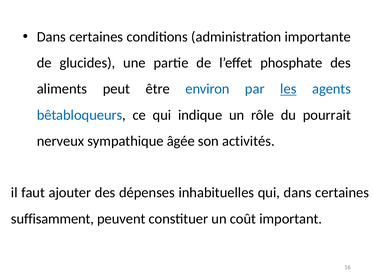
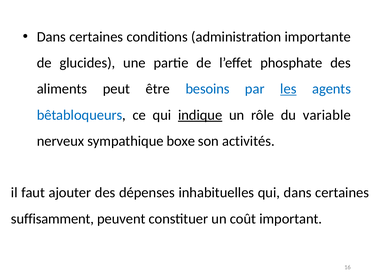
environ: environ -> besoins
indique underline: none -> present
pourrait: pourrait -> variable
âgée: âgée -> boxe
